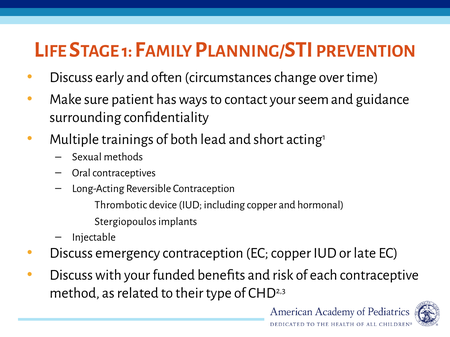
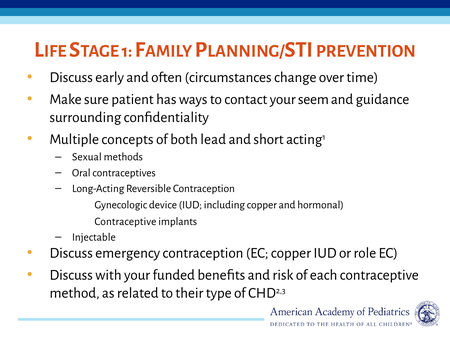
trainings: trainings -> concepts
Thrombotic: Thrombotic -> Gynecologic
Stergiopoulos at (125, 222): Stergiopoulos -> Contraceptive
late: late -> role
